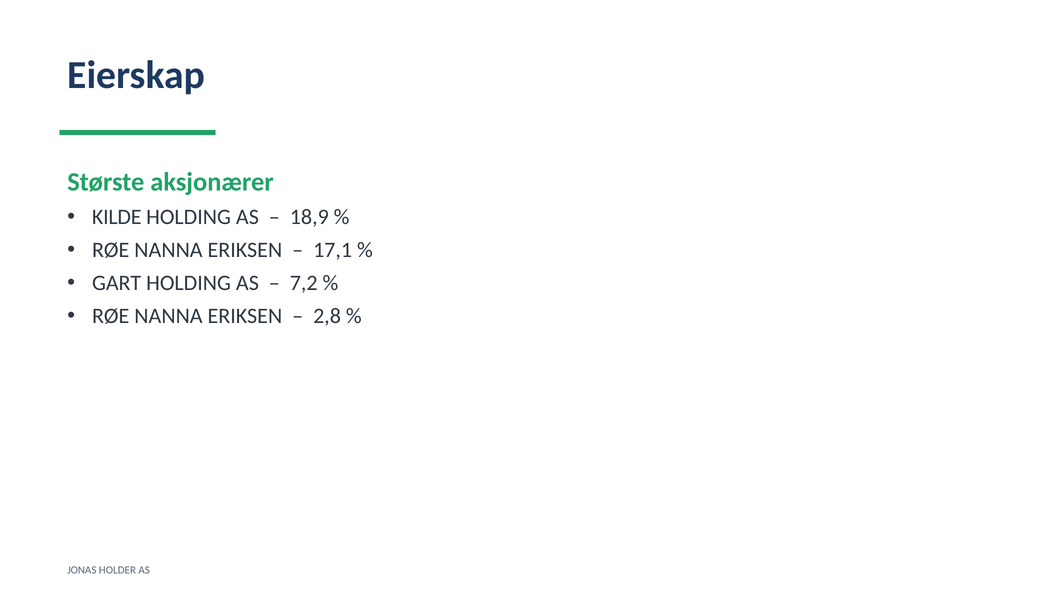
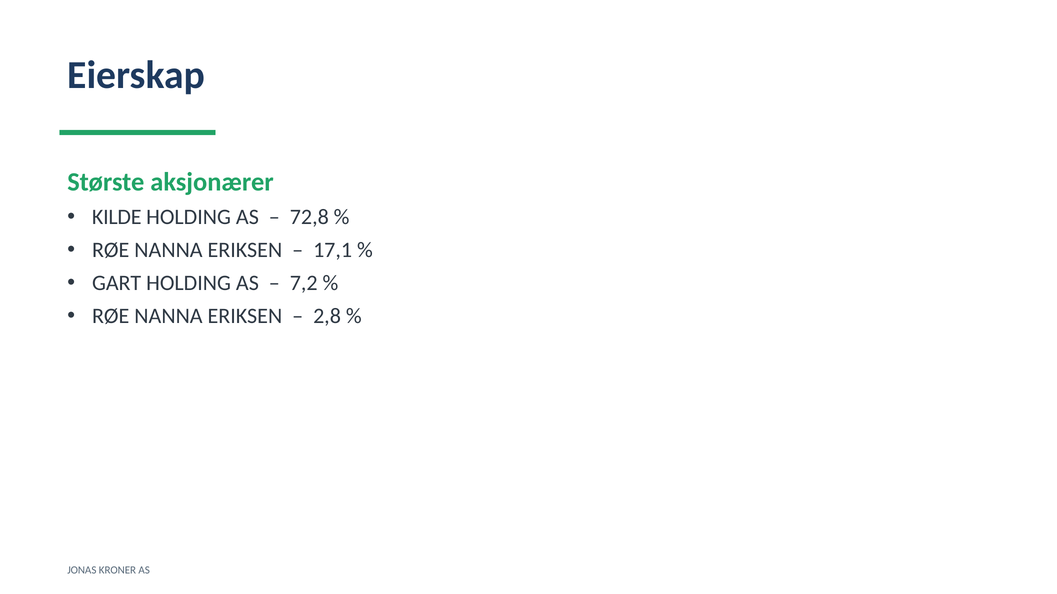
18,9: 18,9 -> 72,8
HOLDER: HOLDER -> KRONER
